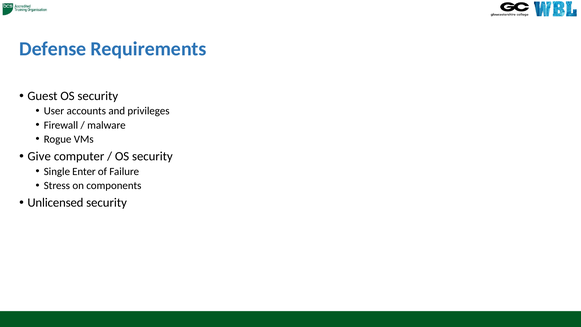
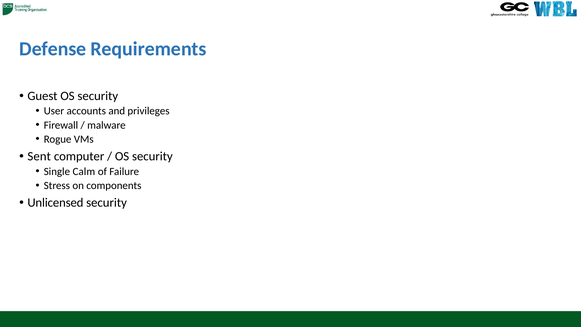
Give: Give -> Sent
Enter: Enter -> Calm
